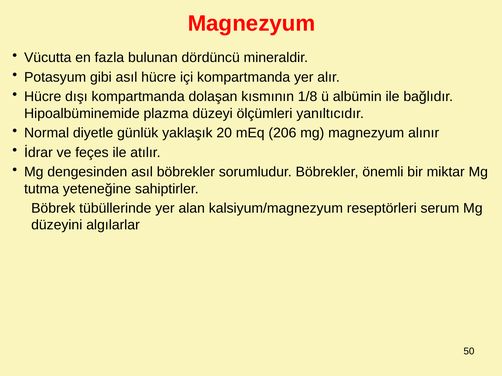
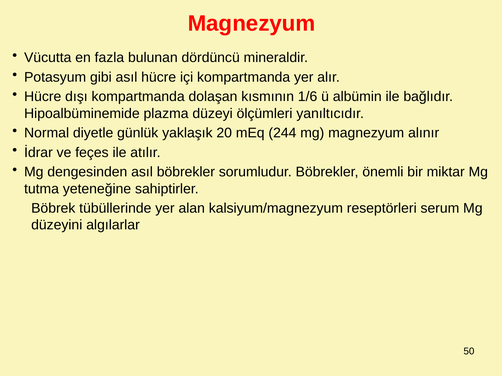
1/8: 1/8 -> 1/6
206: 206 -> 244
